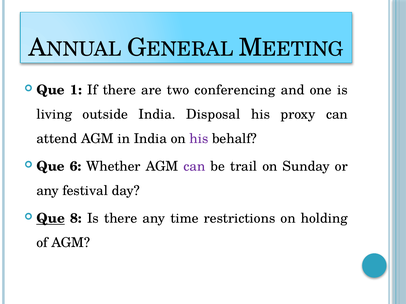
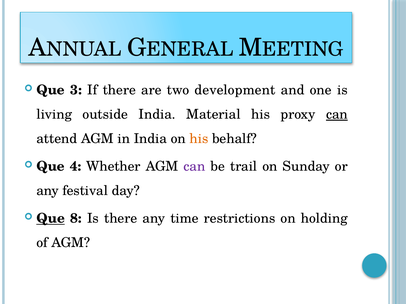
1: 1 -> 3
conferencing: conferencing -> development
Disposal: Disposal -> Material
can at (337, 115) underline: none -> present
his at (199, 139) colour: purple -> orange
6: 6 -> 4
